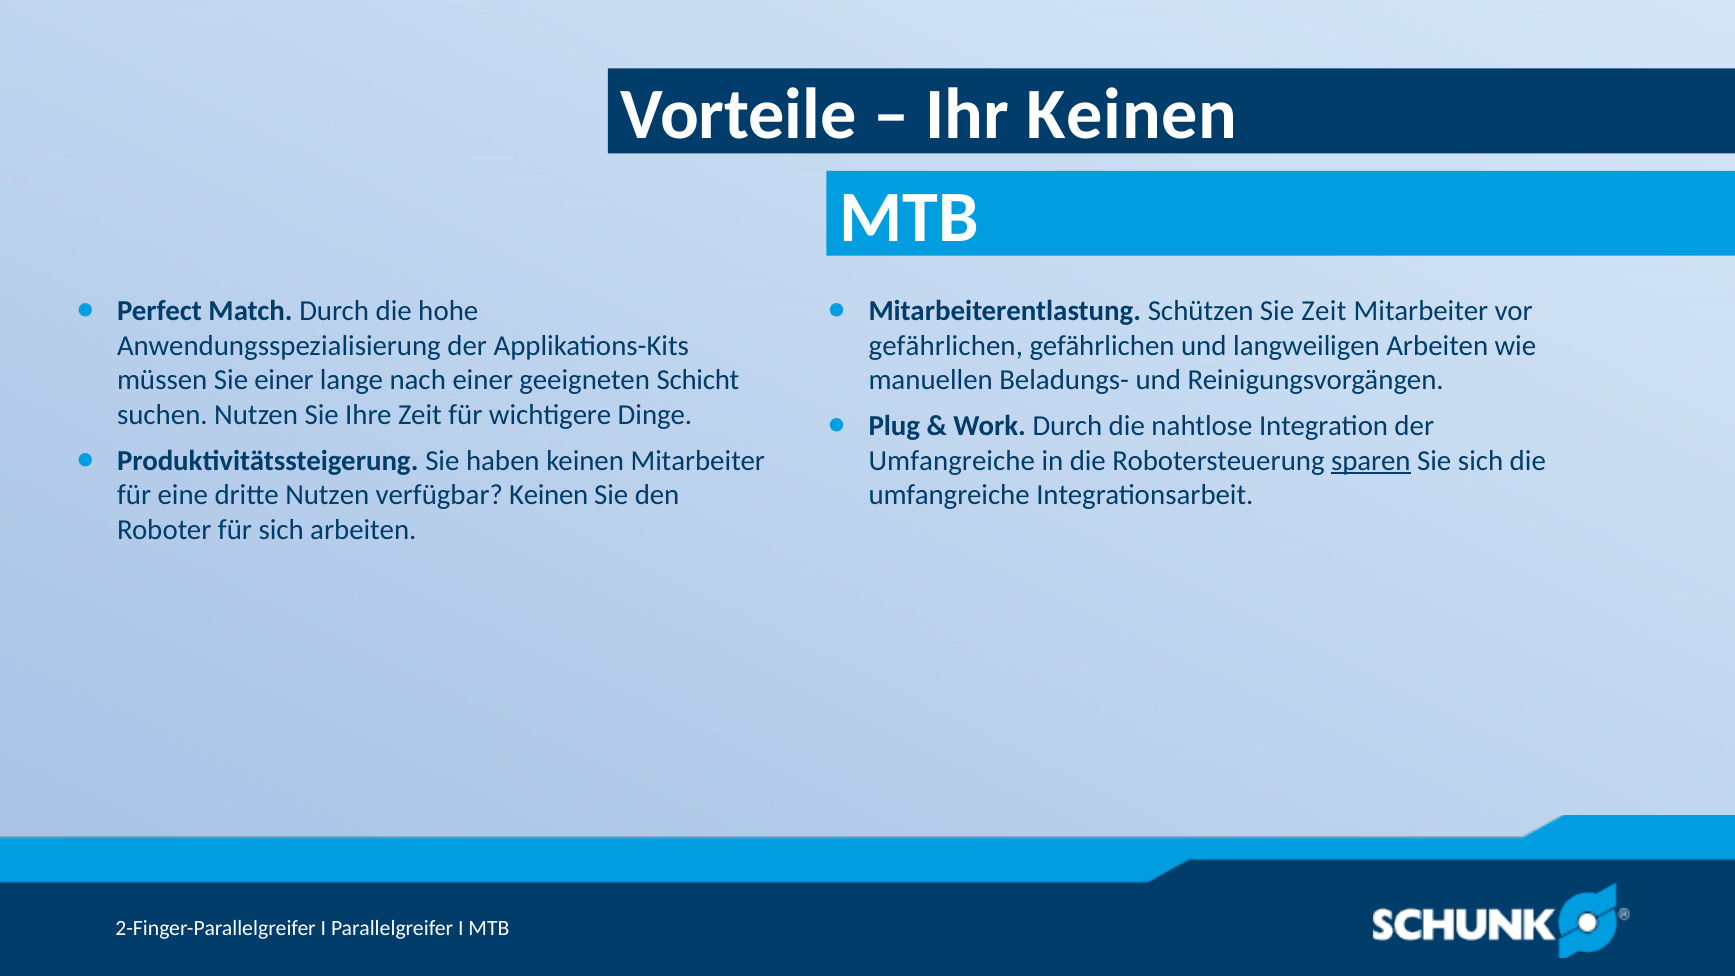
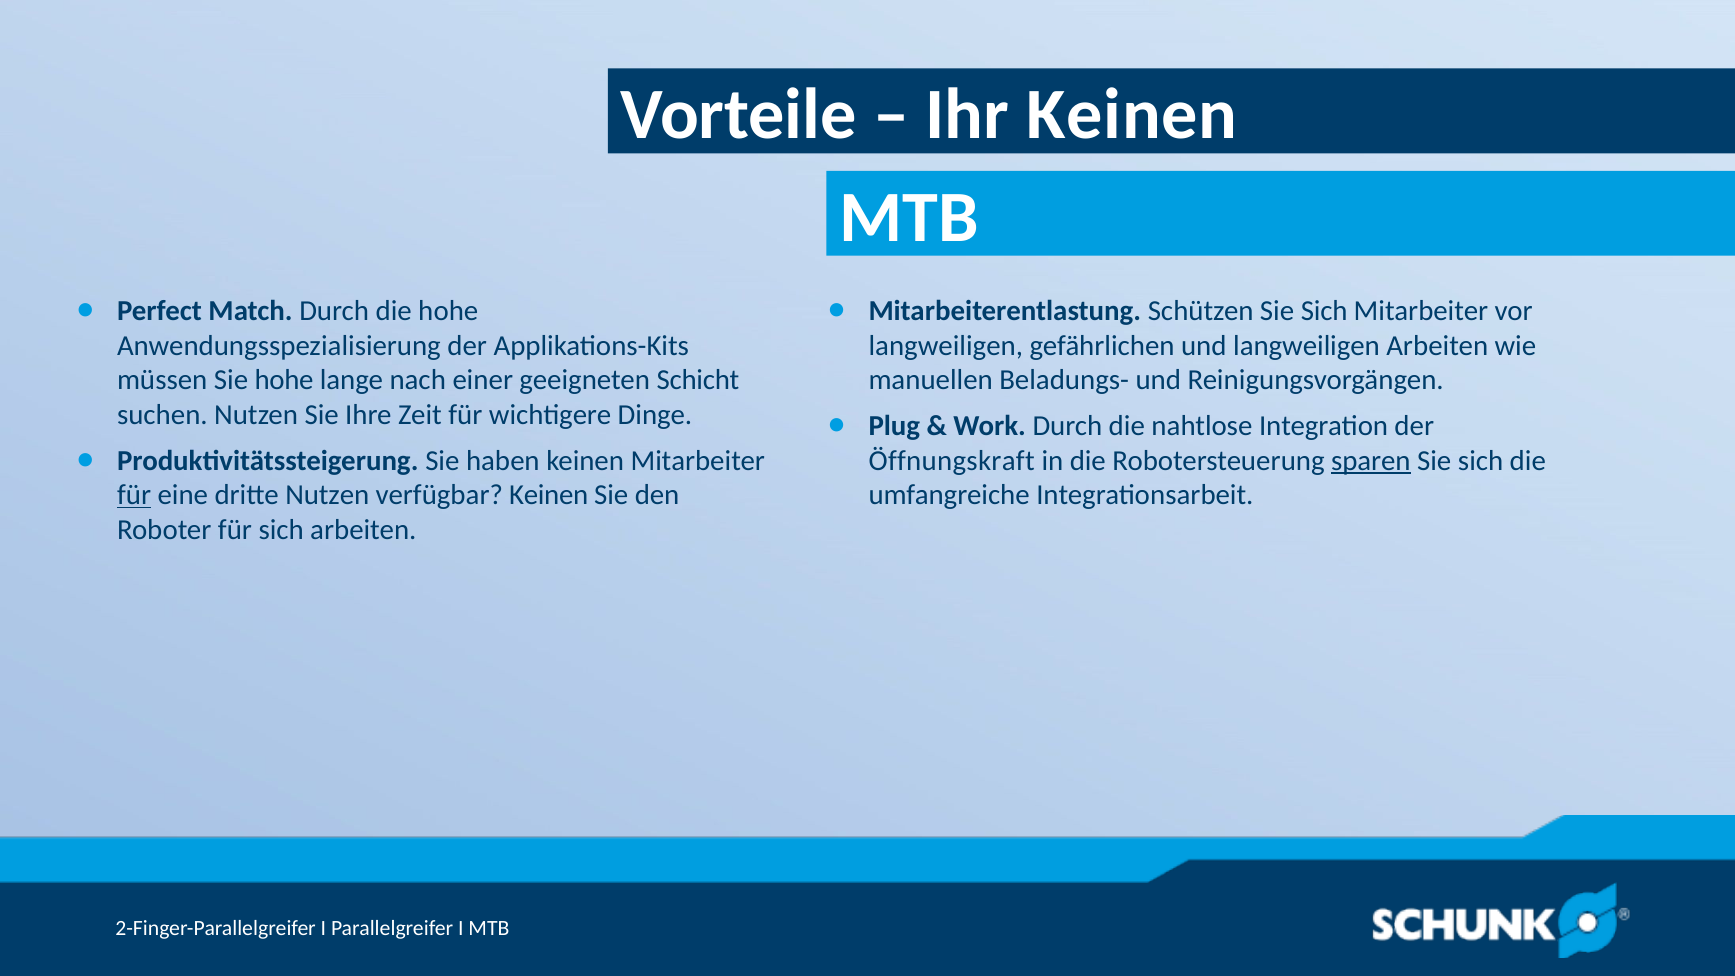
Schützen Sie Zeit: Zeit -> Sich
gefährlichen at (946, 346): gefährlichen -> langweiligen
Sie einer: einer -> hohe
Umfangreiche at (952, 460): Umfangreiche -> Öffnungskraft
für at (134, 495) underline: none -> present
